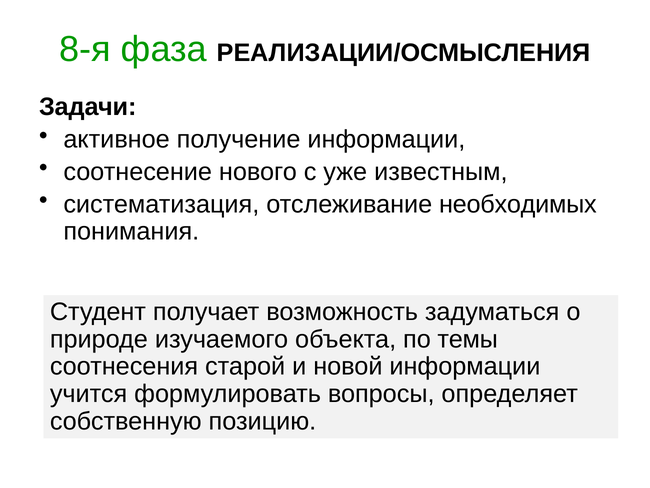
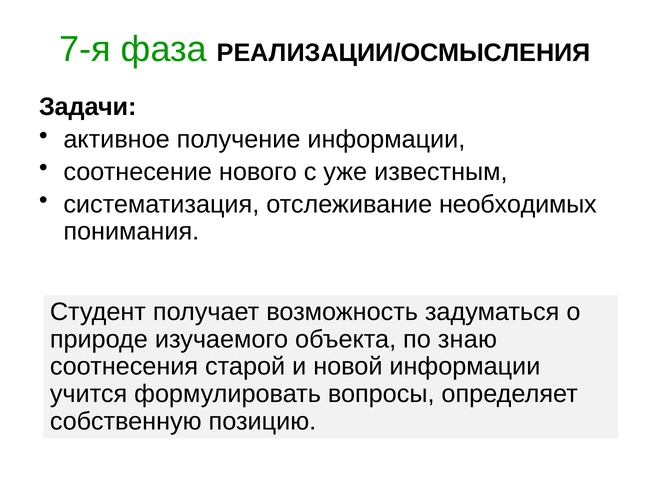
8-я: 8-я -> 7-я
темы: темы -> знаю
